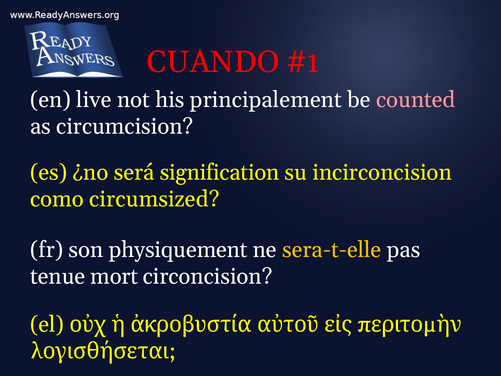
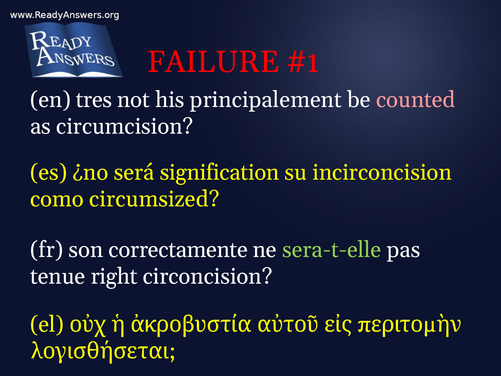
CUANDO: CUANDO -> FAILURE
live: live -> tres
physiquement: physiquement -> correctamente
sera-t-elle colour: yellow -> light green
mort: mort -> right
